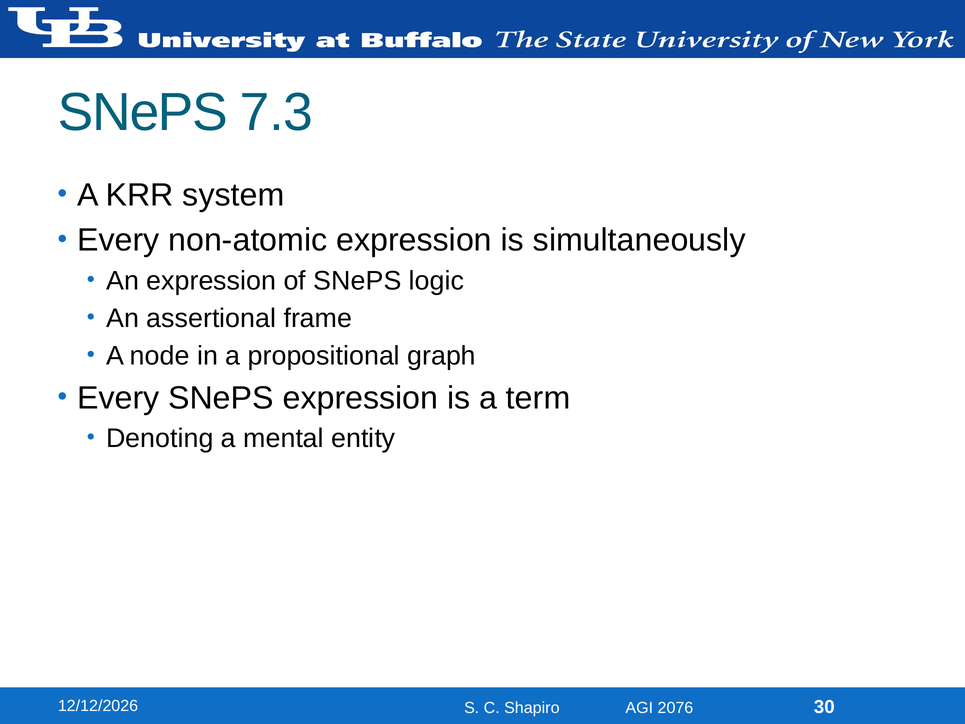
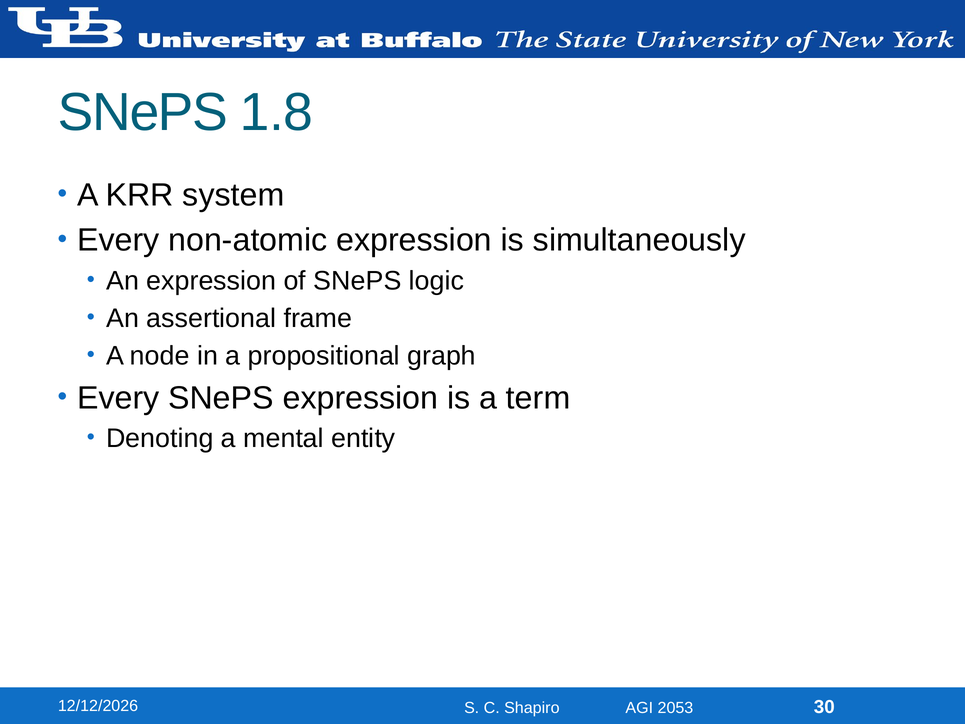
7.3: 7.3 -> 1.8
2076: 2076 -> 2053
